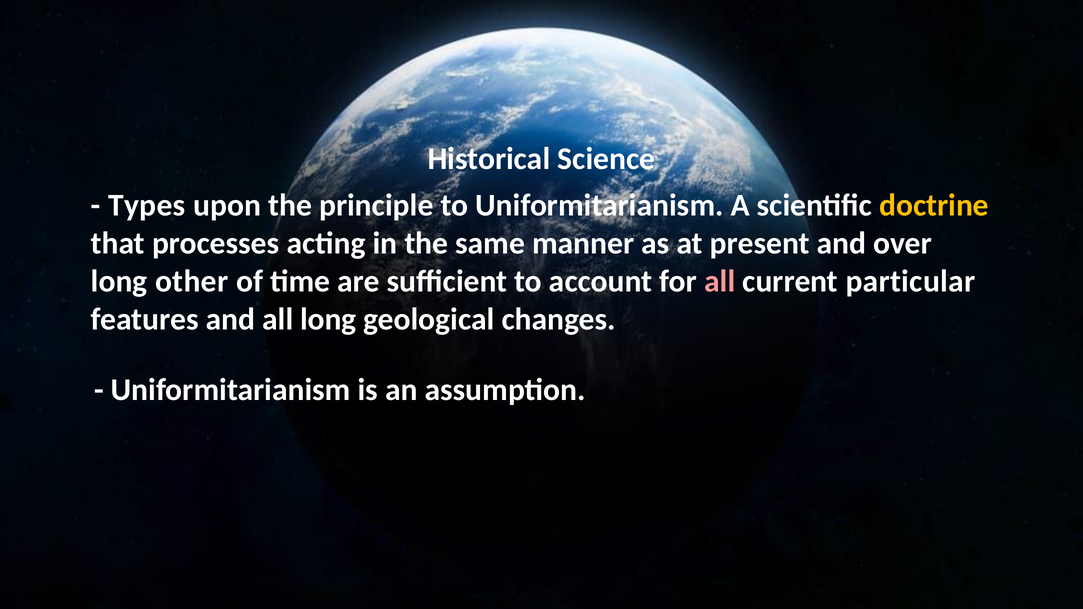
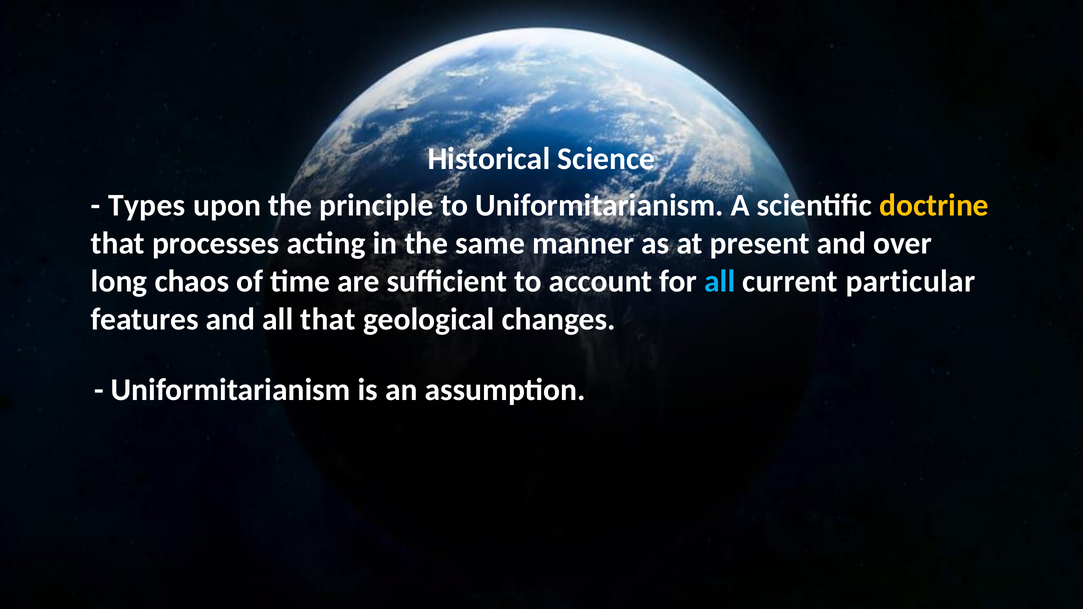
other: other -> chaos
all at (720, 281) colour: pink -> light blue
all long: long -> that
